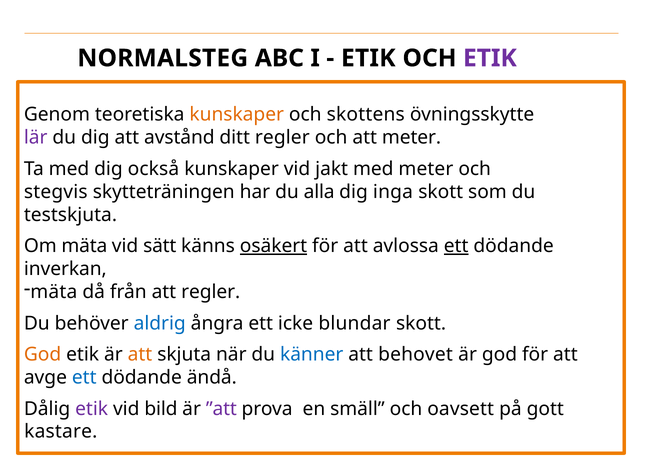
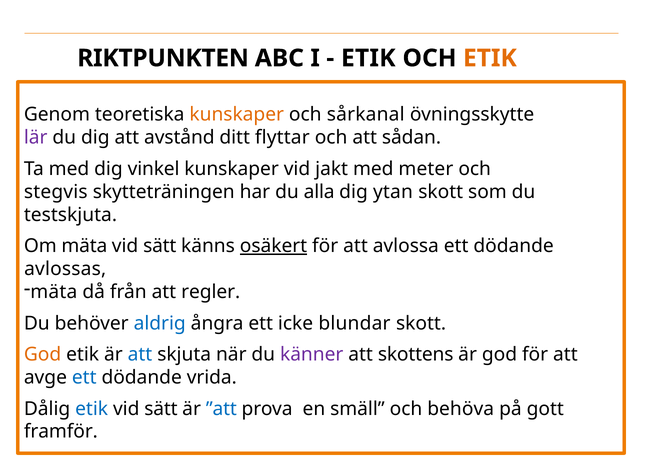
NORMALSTEG: NORMALSTEG -> RIKTPUNKTEN
ETIK at (490, 58) colour: purple -> orange
skottens: skottens -> sårkanal
ditt regler: regler -> flyttar
att meter: meter -> sådan
också: också -> vinkel
inga: inga -> ytan
ett at (456, 246) underline: present -> none
inverkan: inverkan -> avlossas
att at (140, 355) colour: orange -> blue
känner colour: blue -> purple
behovet: behovet -> skottens
ändå: ändå -> vrida
etik at (92, 409) colour: purple -> blue
bild at (161, 409): bild -> sätt
”att colour: purple -> blue
oavsett: oavsett -> behöva
kastare: kastare -> framför
